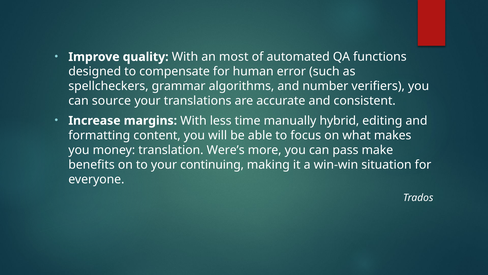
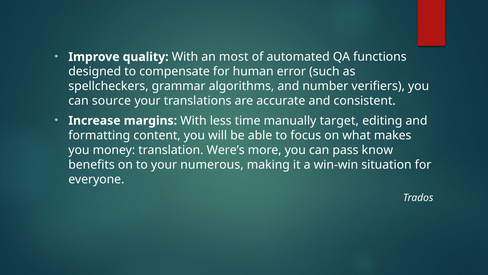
hybrid: hybrid -> target
make: make -> know
continuing: continuing -> numerous
